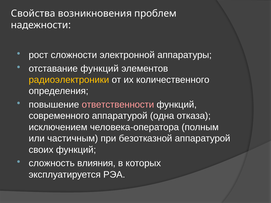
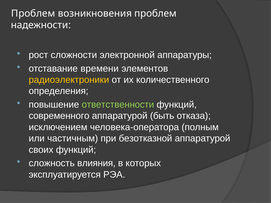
Свойства at (33, 13): Свойства -> Проблем
отставание функций: функций -> времени
ответственности colour: pink -> light green
одна: одна -> быть
